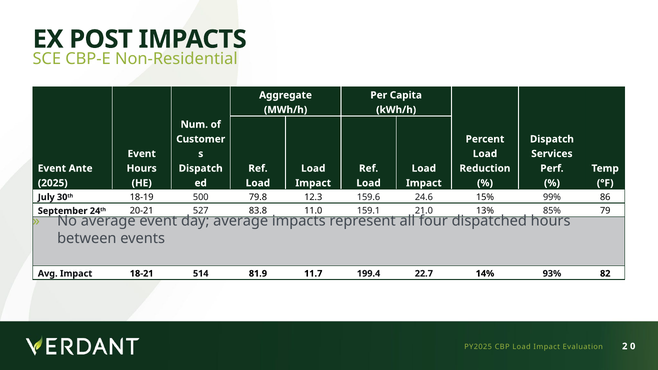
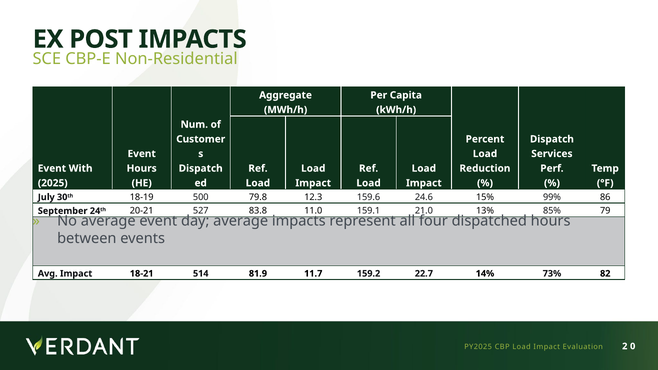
Ante: Ante -> With
199.4: 199.4 -> 159.2
93%: 93% -> 73%
